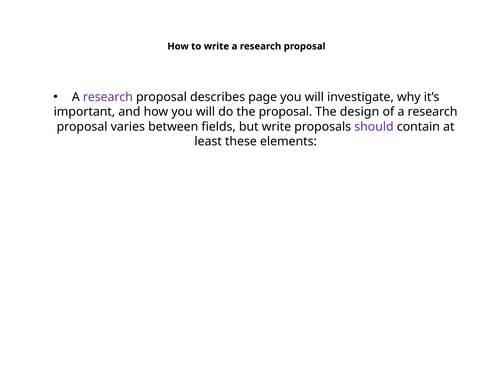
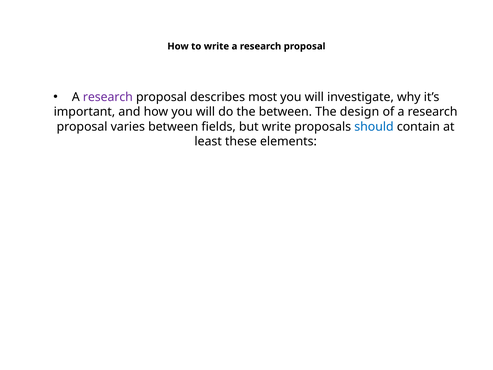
page: page -> most
the proposal: proposal -> between
should colour: purple -> blue
